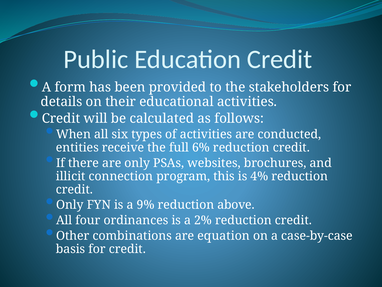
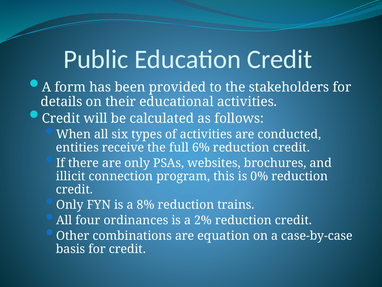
4%: 4% -> 0%
9%: 9% -> 8%
above: above -> trains
